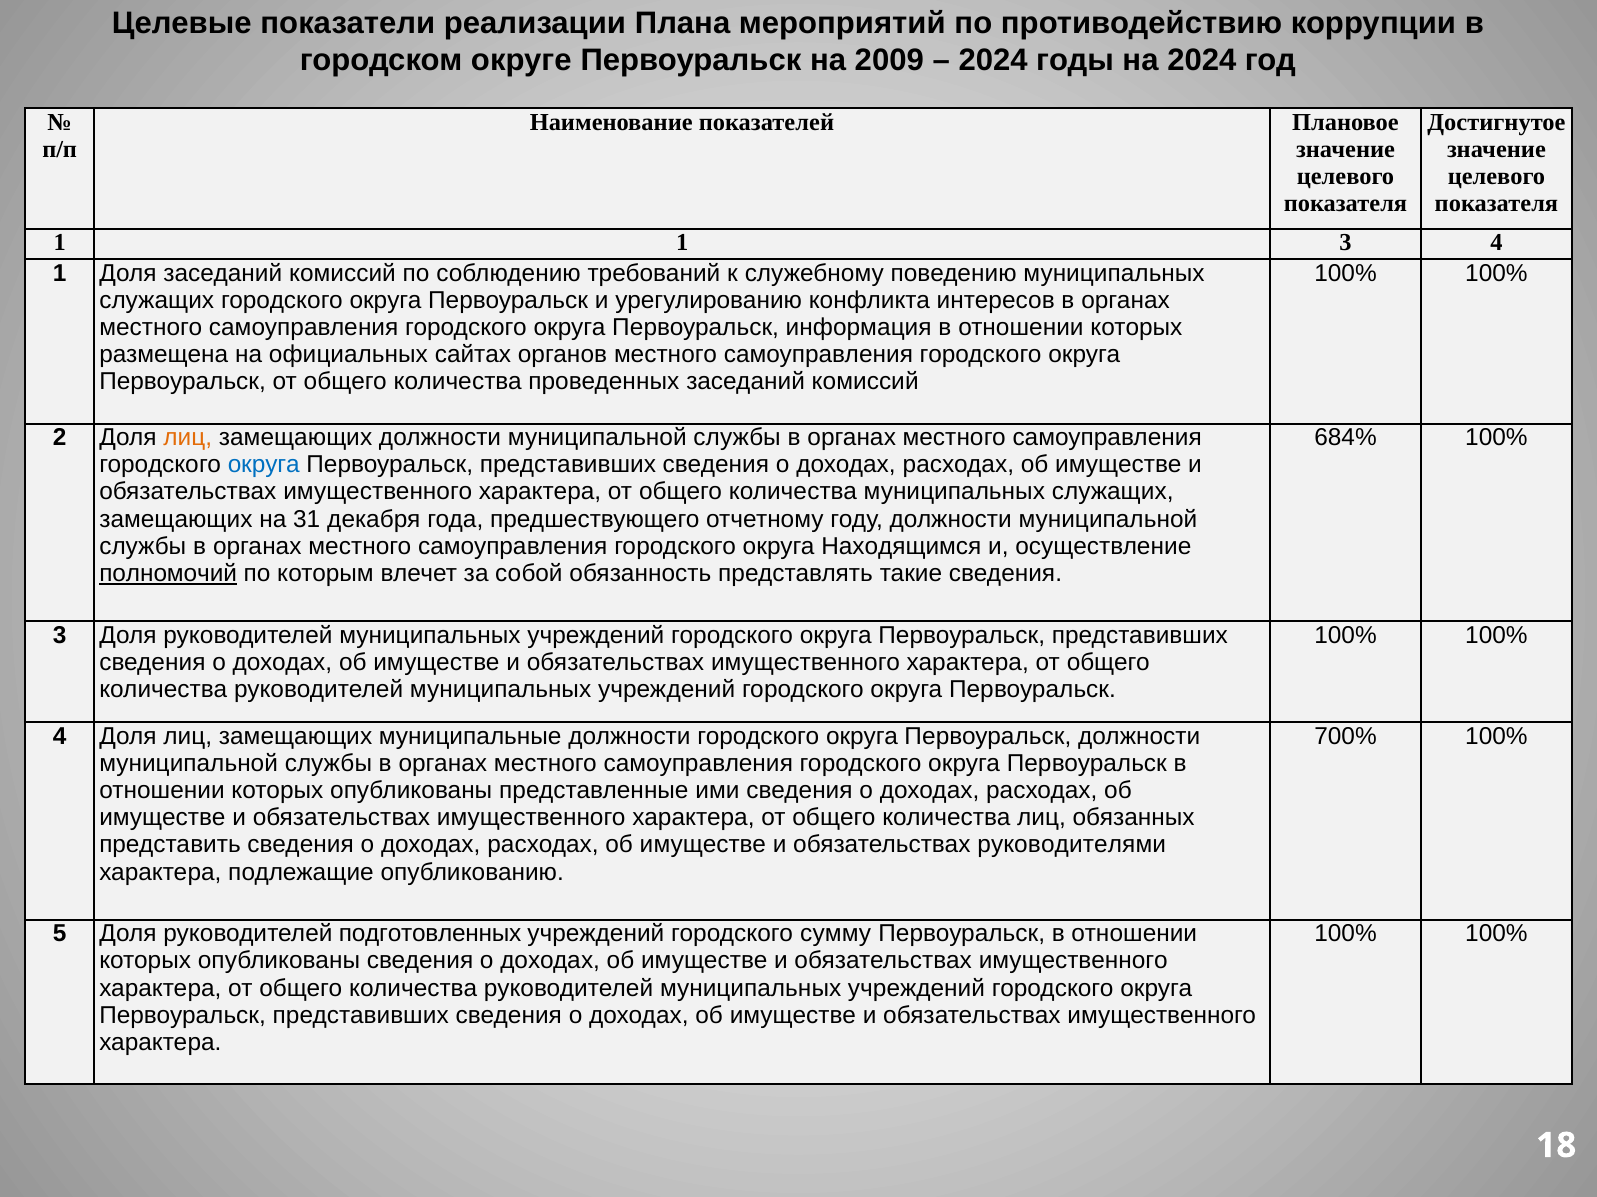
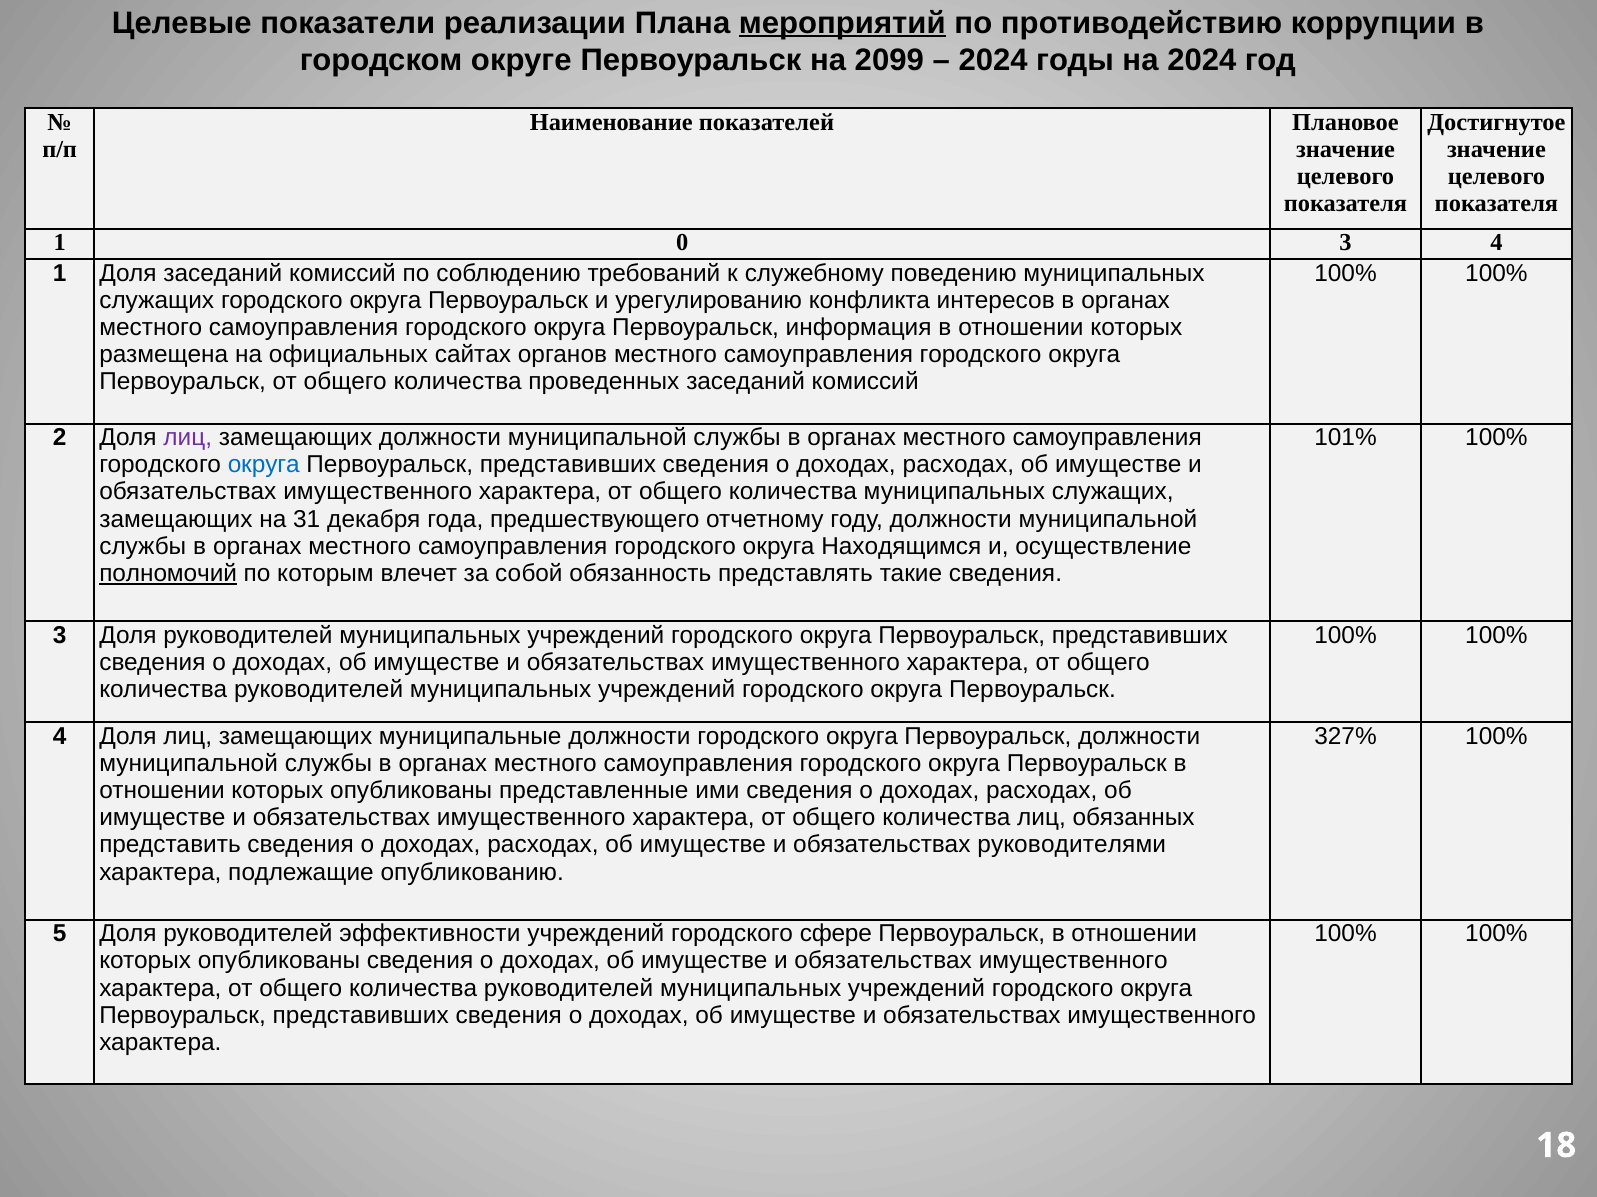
мероприятий underline: none -> present
2009: 2009 -> 2099
1 1: 1 -> 0
лиц at (188, 438) colour: orange -> purple
684%: 684% -> 101%
700%: 700% -> 327%
подготовленных: подготовленных -> эффективности
сумму: сумму -> сфере
